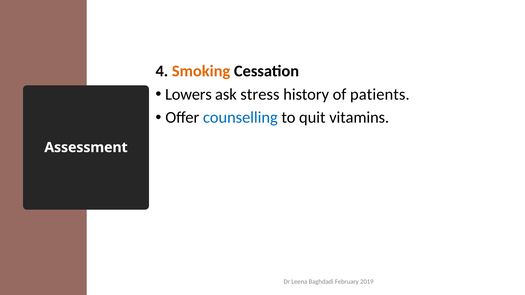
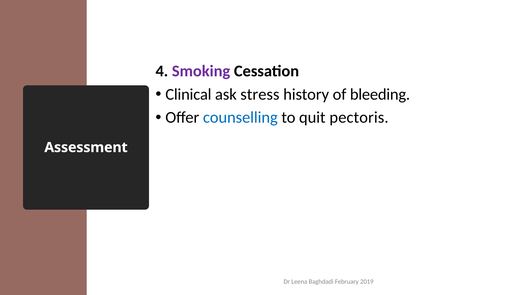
Smoking colour: orange -> purple
Lowers: Lowers -> Clinical
patients: patients -> bleeding
vitamins: vitamins -> pectoris
